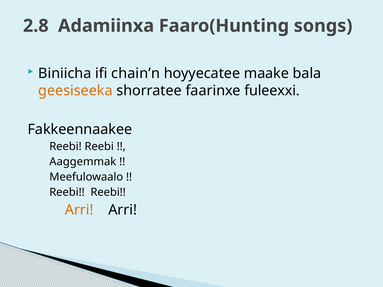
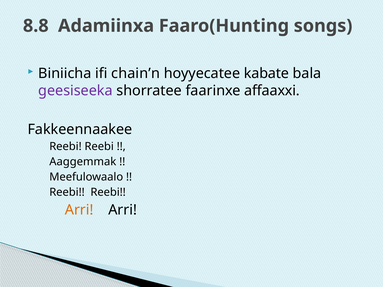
2.8: 2.8 -> 8.8
maake: maake -> kabate
geesiseeka colour: orange -> purple
fuleexxi: fuleexxi -> affaaxxi
